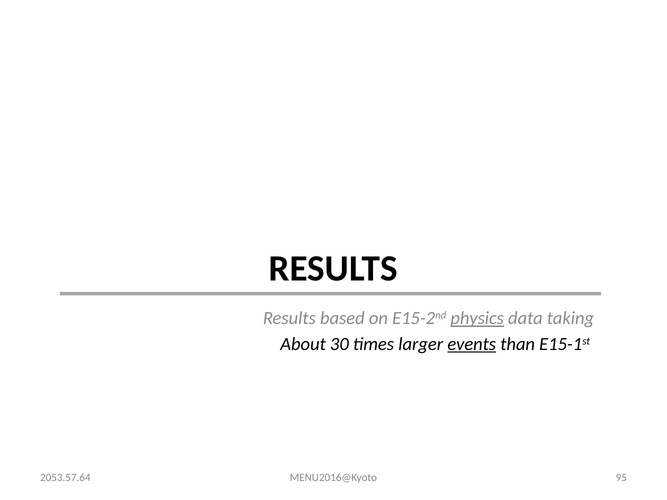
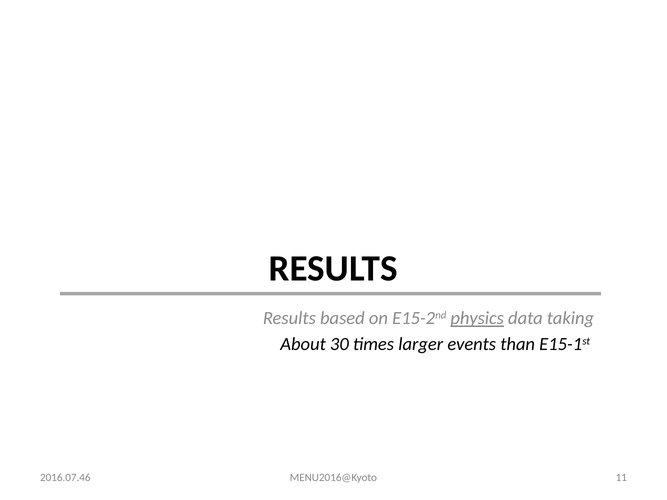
events underline: present -> none
95: 95 -> 11
2053.57.64: 2053.57.64 -> 2016.07.46
